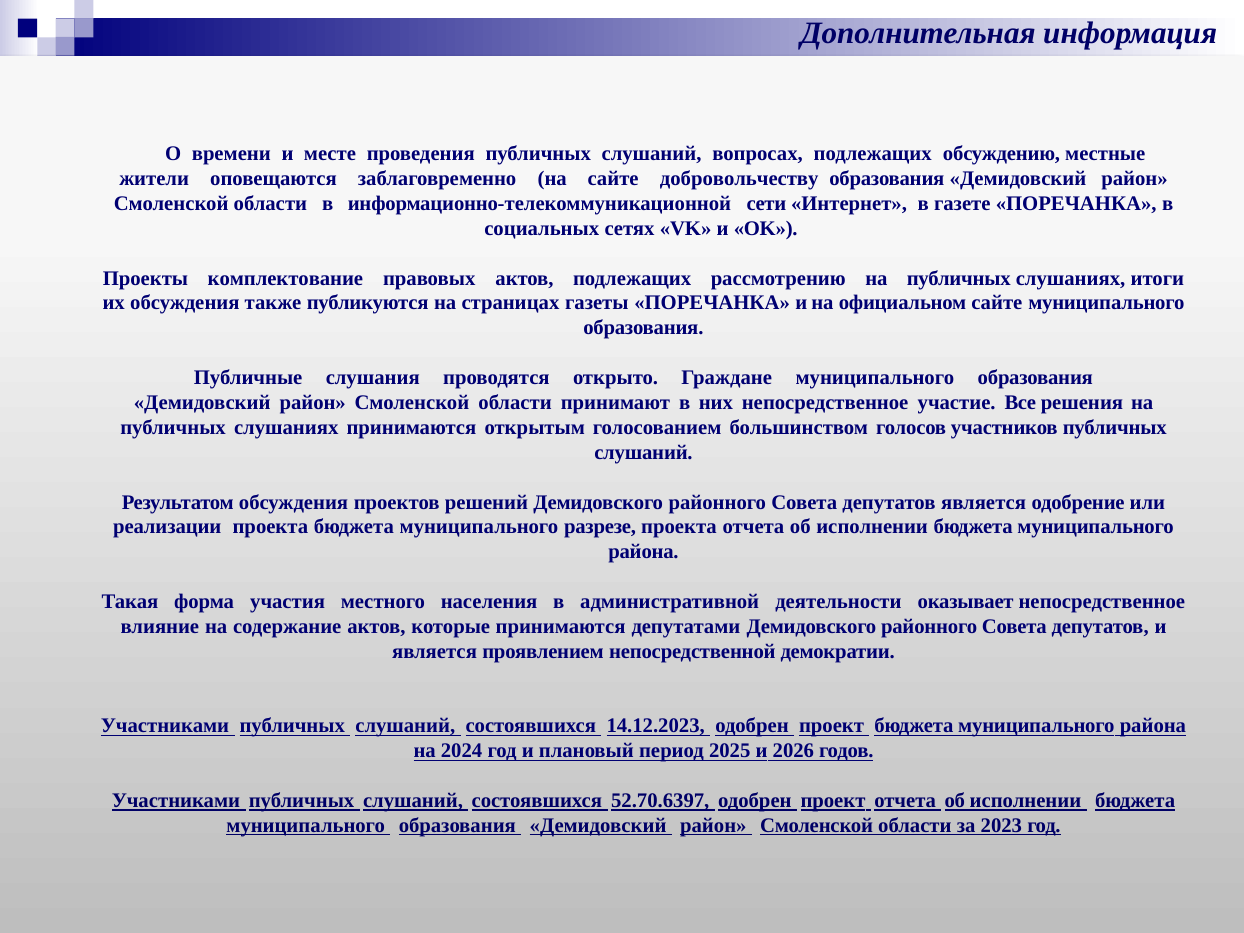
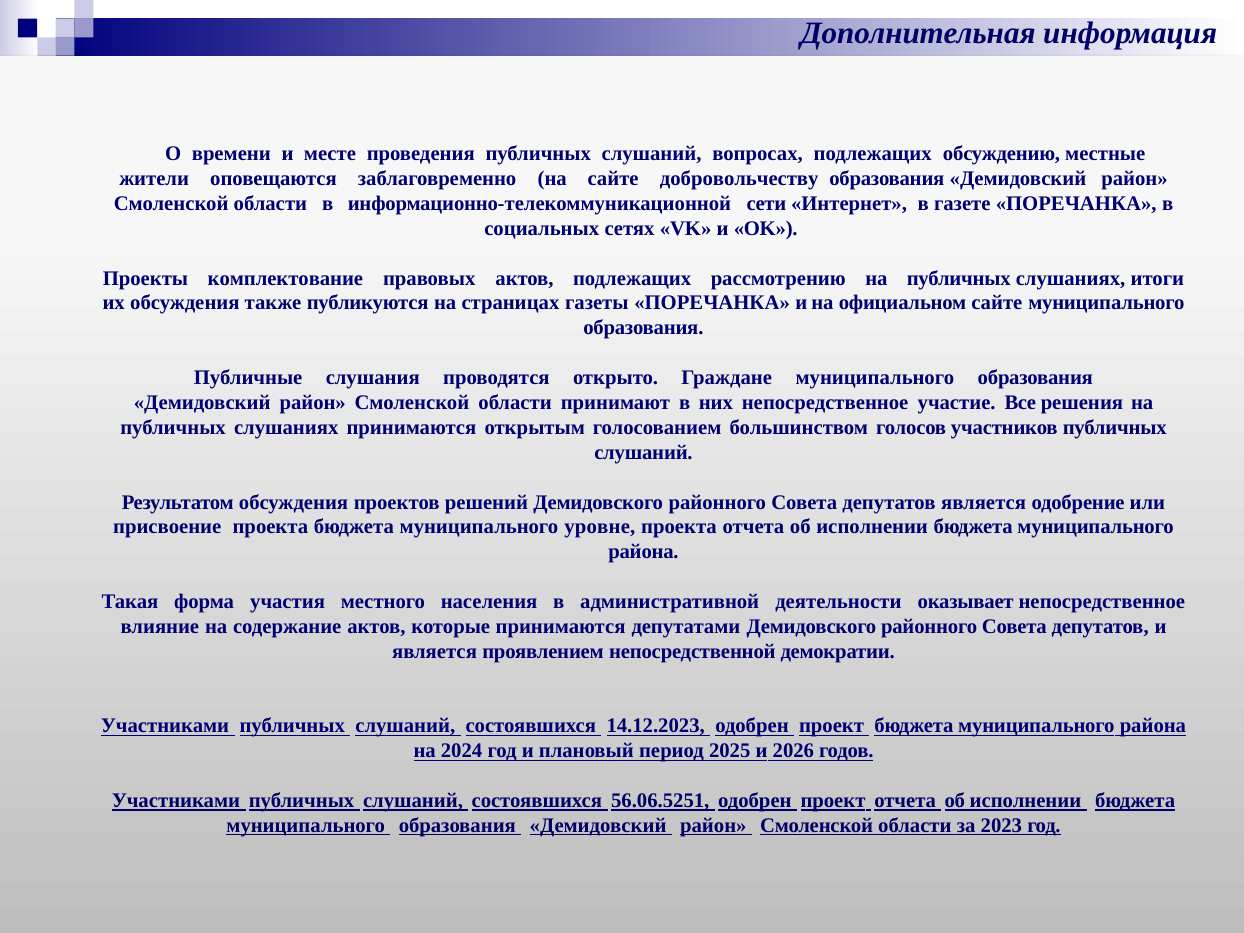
реализации: реализации -> присвоение
разрезе: разрезе -> уровне
52.70.6397: 52.70.6397 -> 56.06.5251
